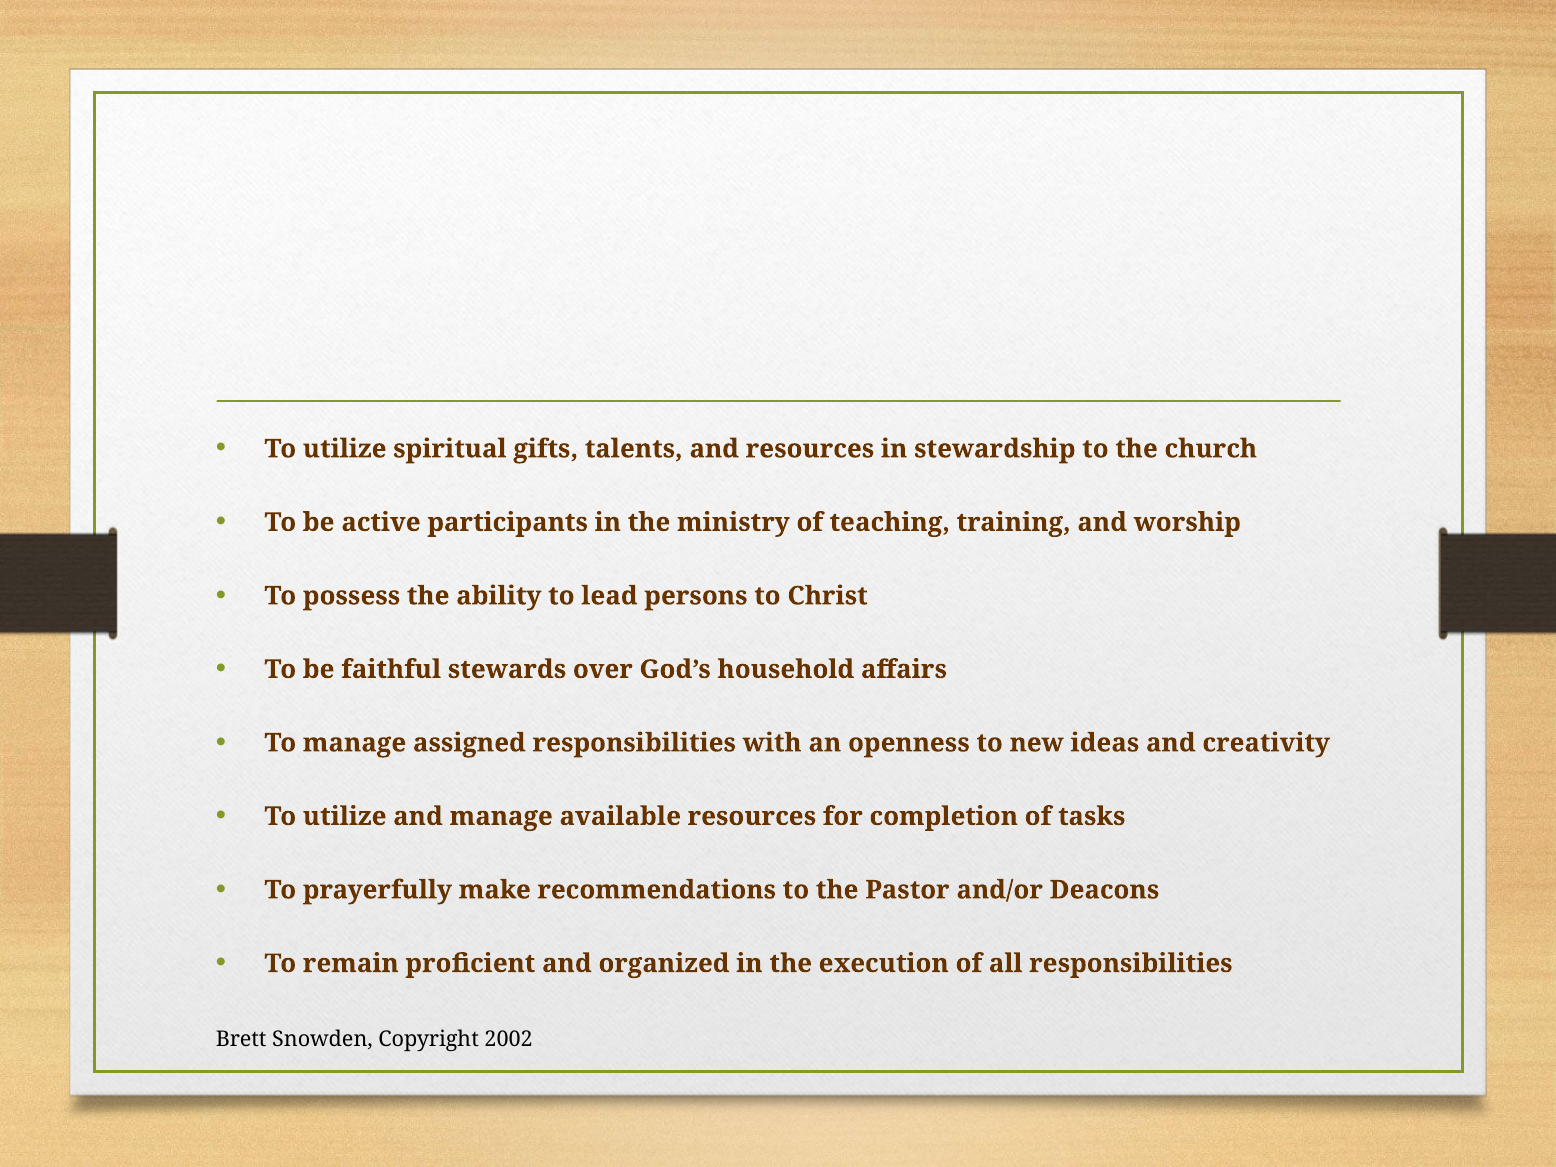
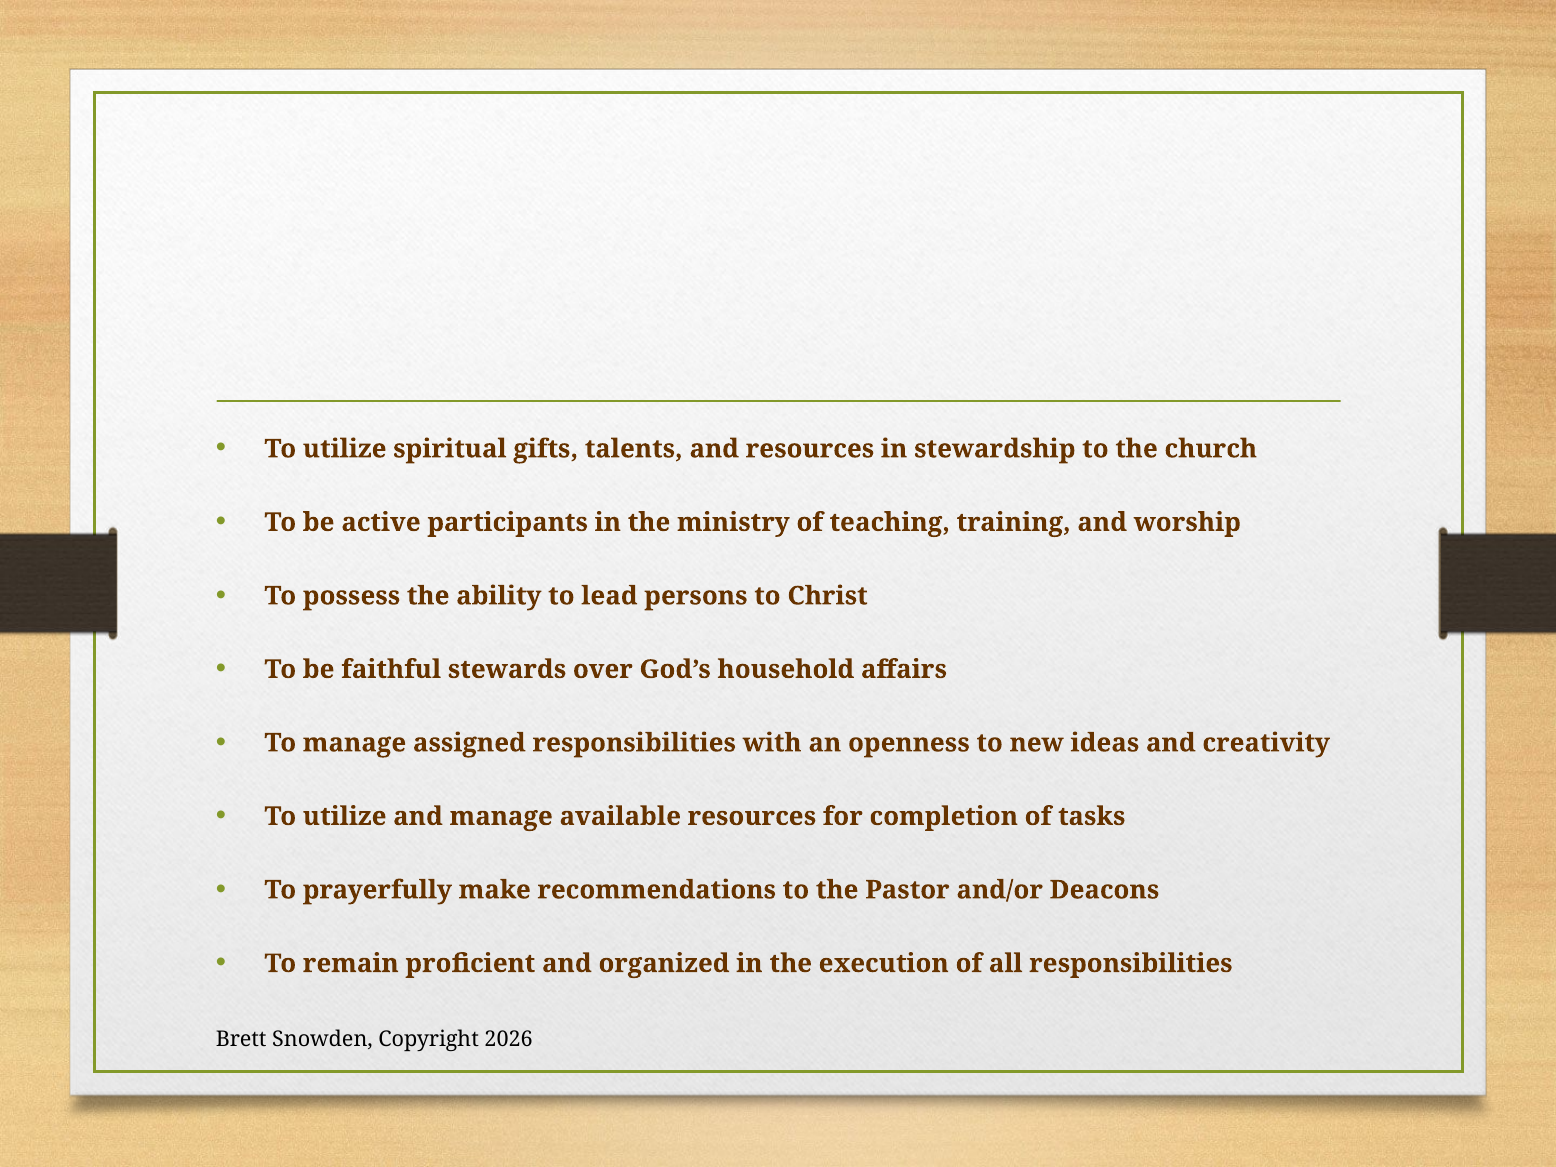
2002: 2002 -> 2026
